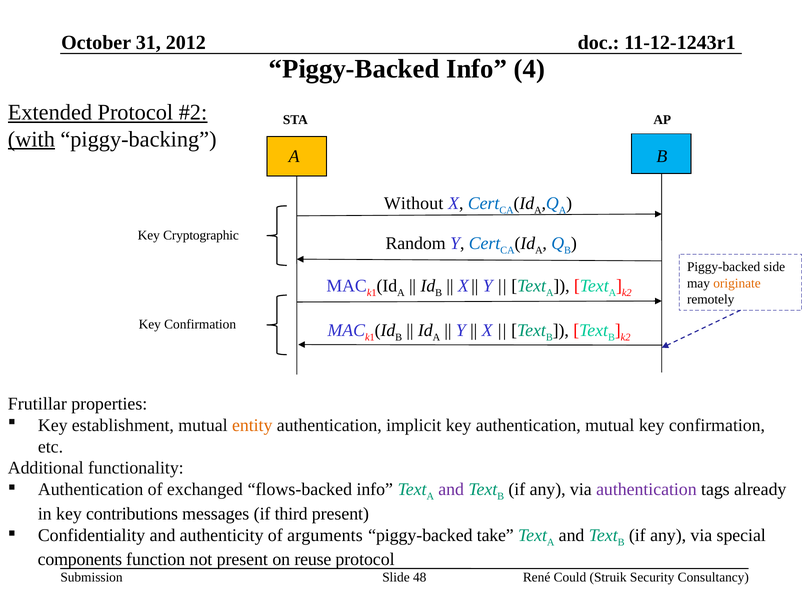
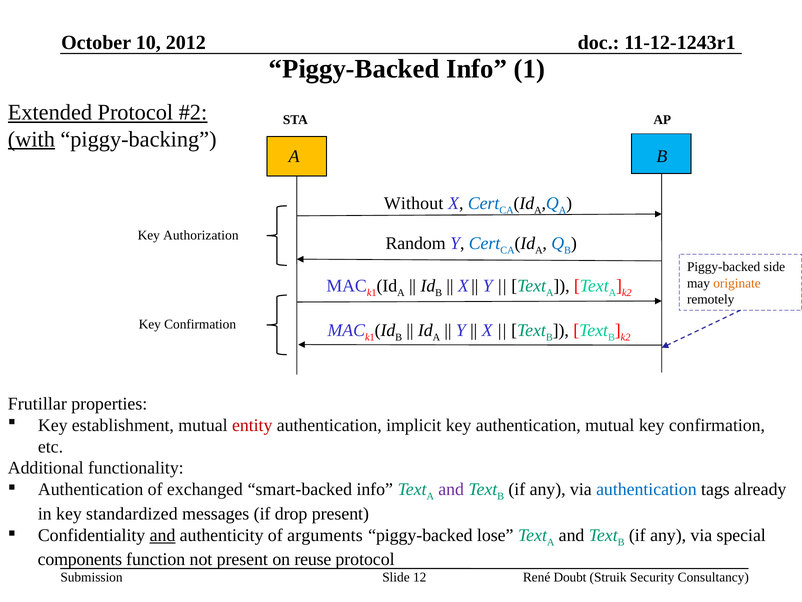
31: 31 -> 10
4: 4 -> 1
Cryptographic: Cryptographic -> Authorization
entity colour: orange -> red
flows-backed: flows-backed -> smart-backed
authentication at (646, 489) colour: purple -> blue
contributions: contributions -> standardized
third: third -> drop
and at (163, 535) underline: none -> present
take: take -> lose
48: 48 -> 12
Could: Could -> Doubt
